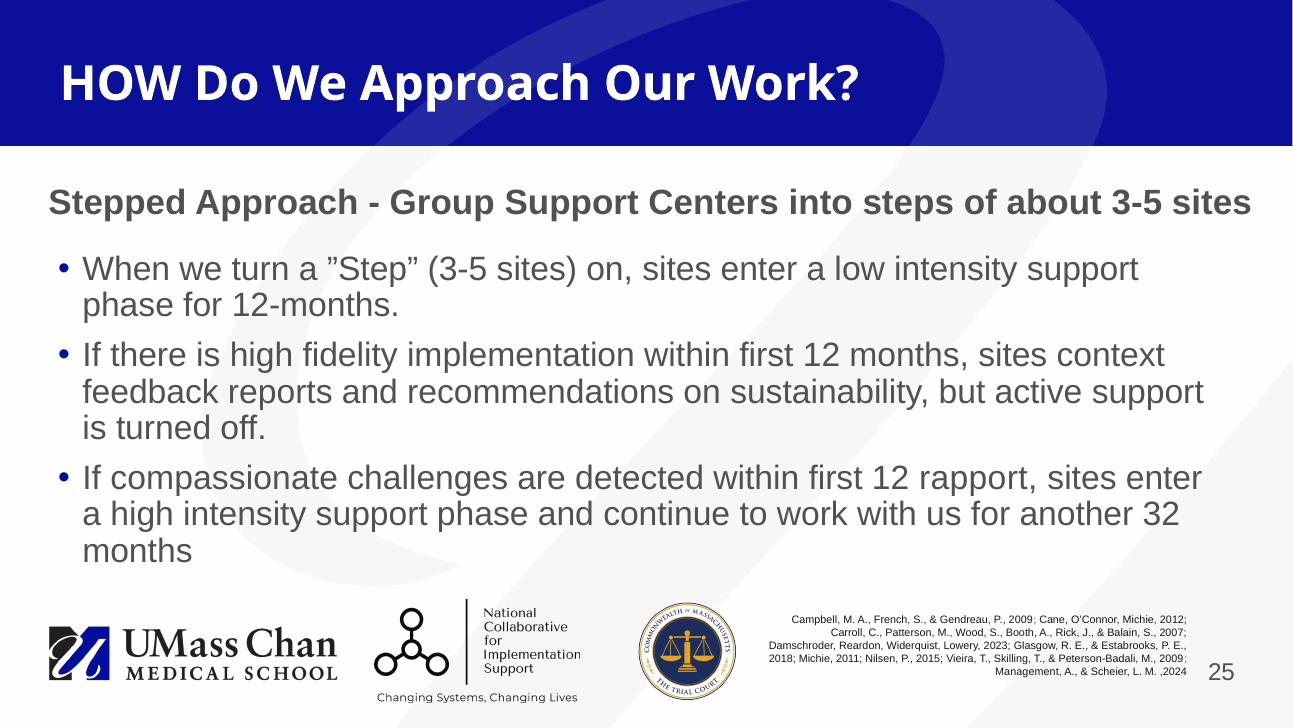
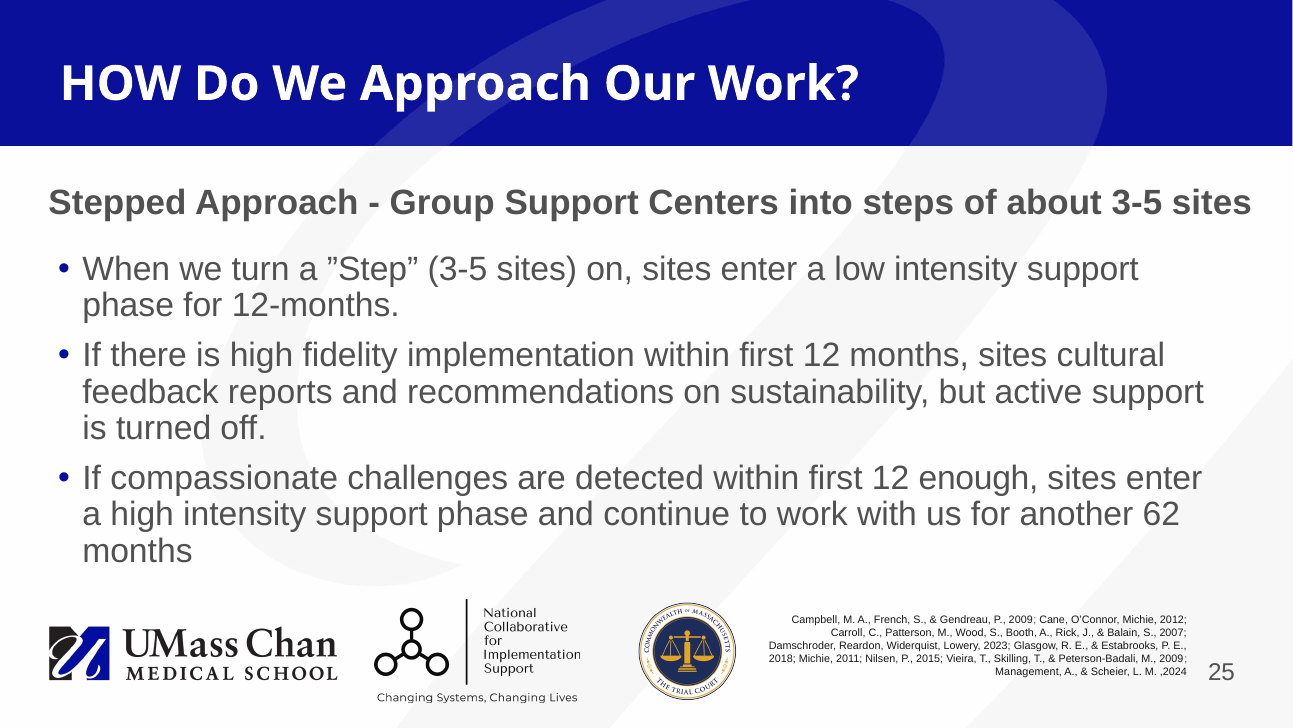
context: context -> cultural
rapport: rapport -> enough
32: 32 -> 62
